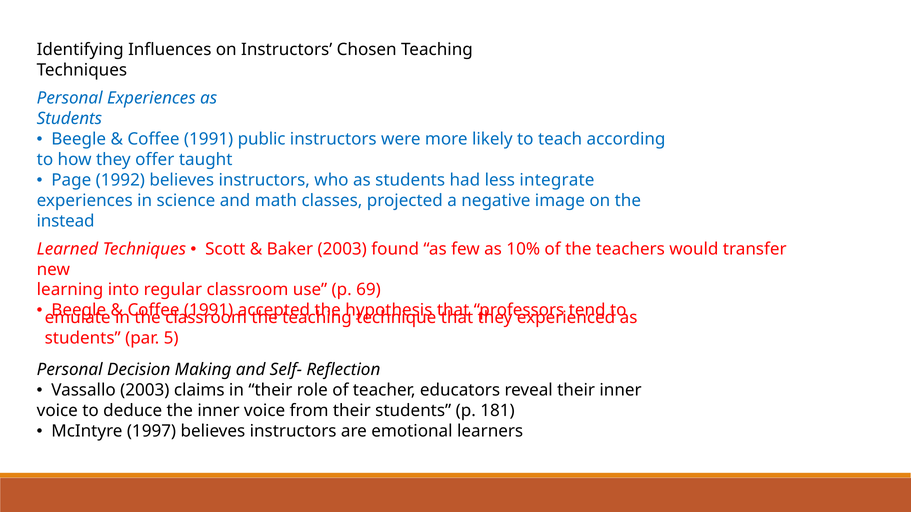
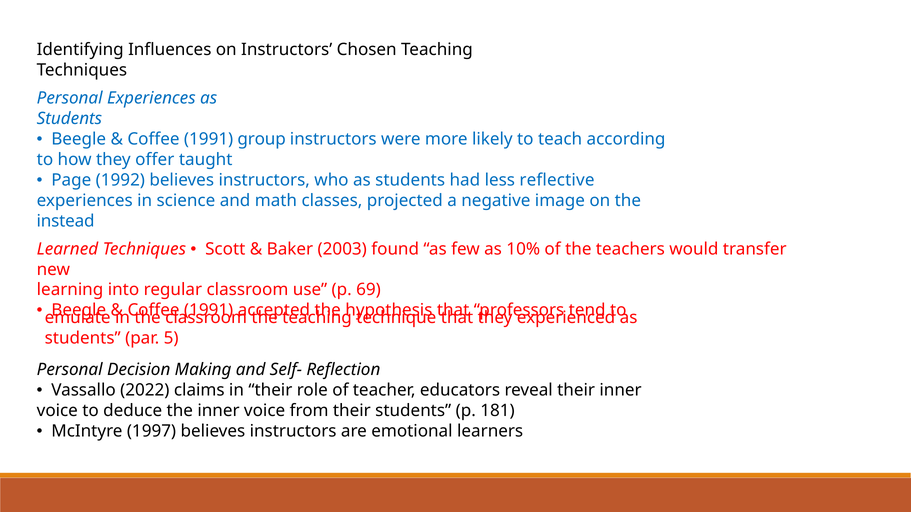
public: public -> group
integrate: integrate -> reflective
Vassallo 2003: 2003 -> 2022
